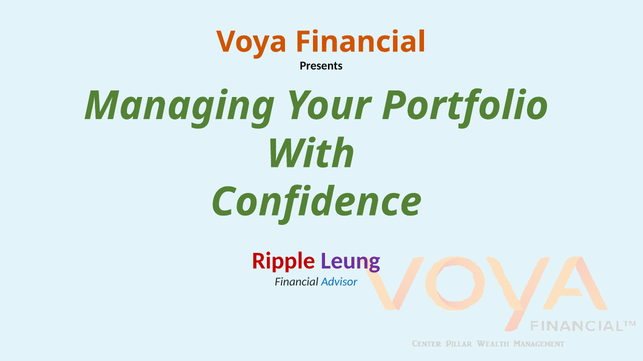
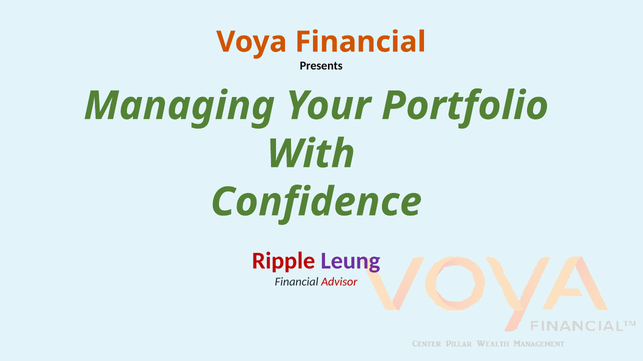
Advisor colour: blue -> red
